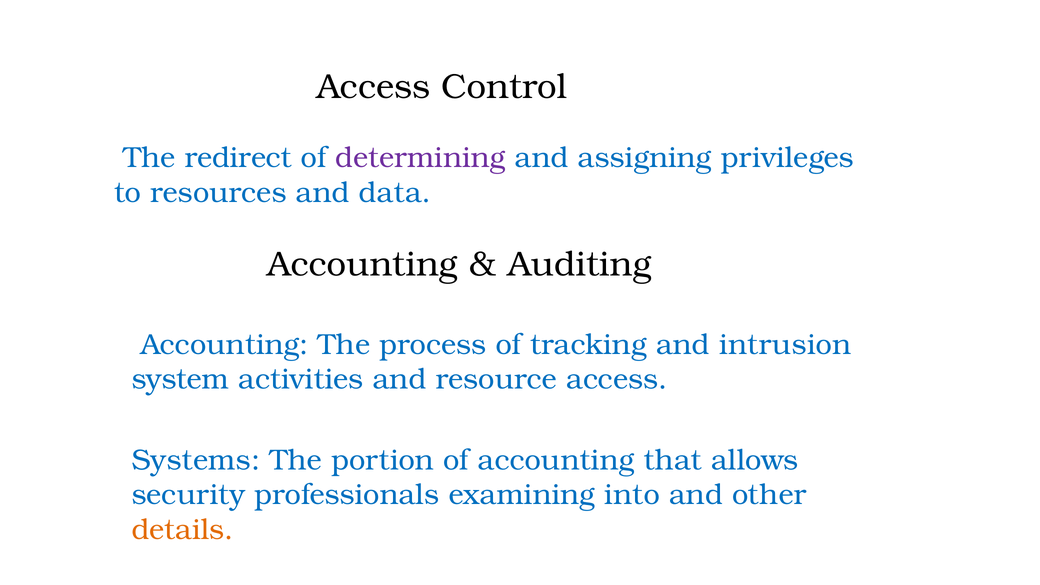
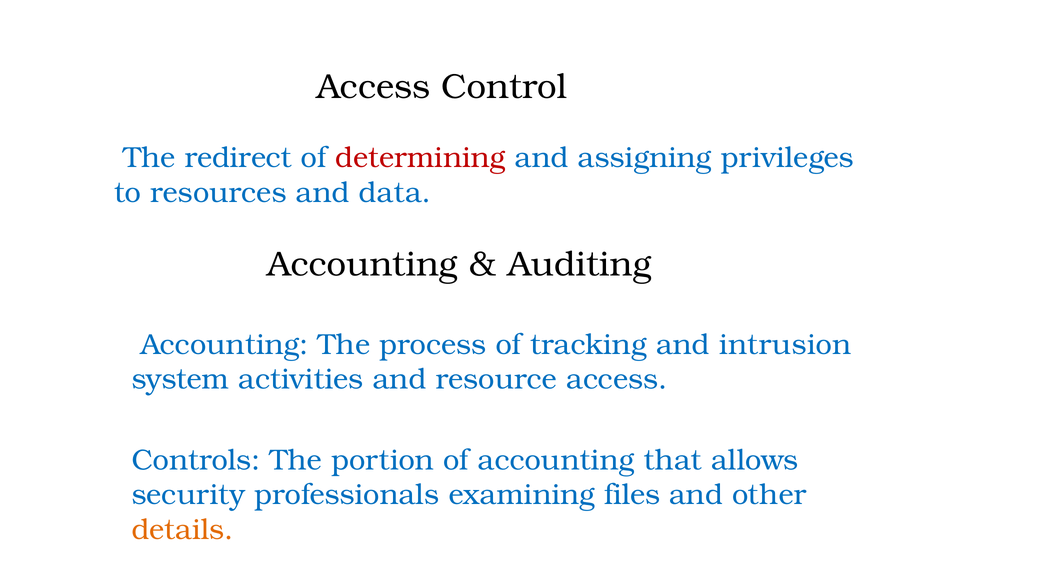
determining colour: purple -> red
Systems: Systems -> Controls
into: into -> files
